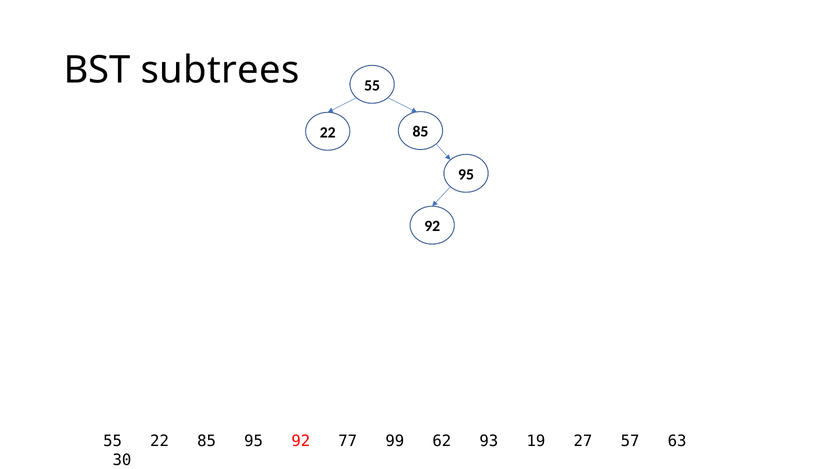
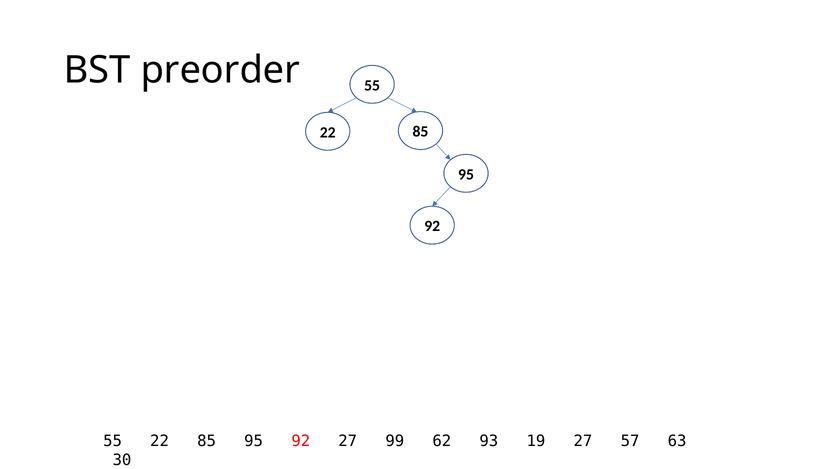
subtrees: subtrees -> preorder
92 77: 77 -> 27
